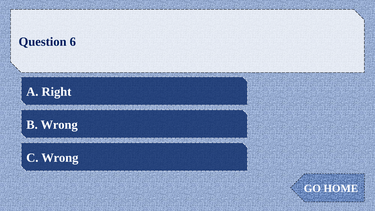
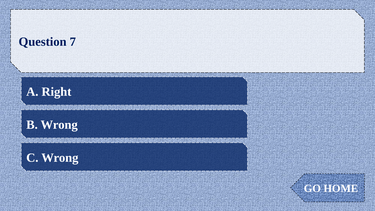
6: 6 -> 7
